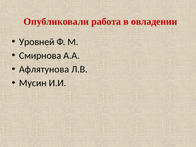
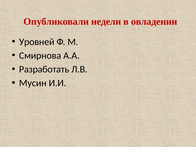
работа: работа -> недели
Афлятунова: Афлятунова -> Разработать
